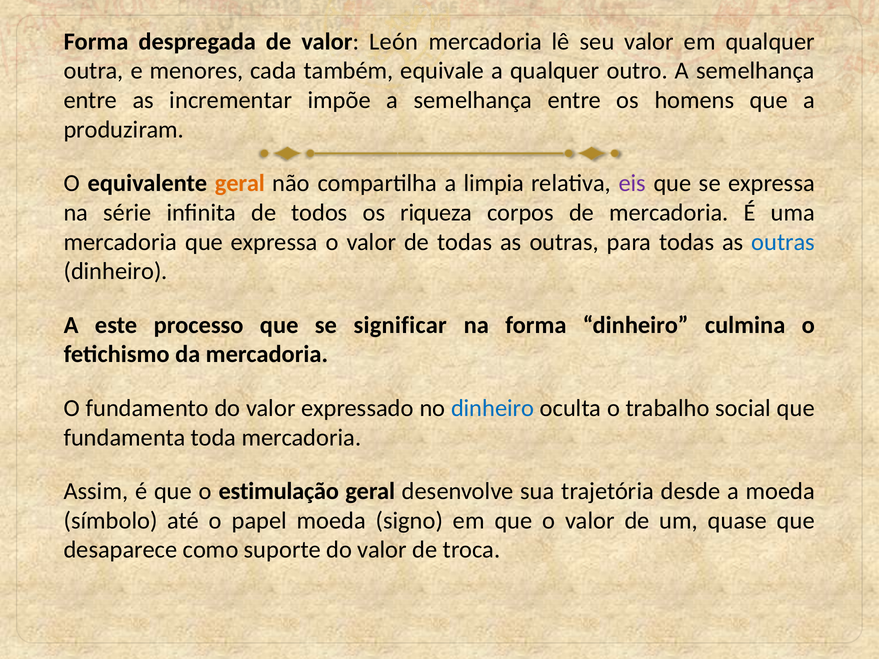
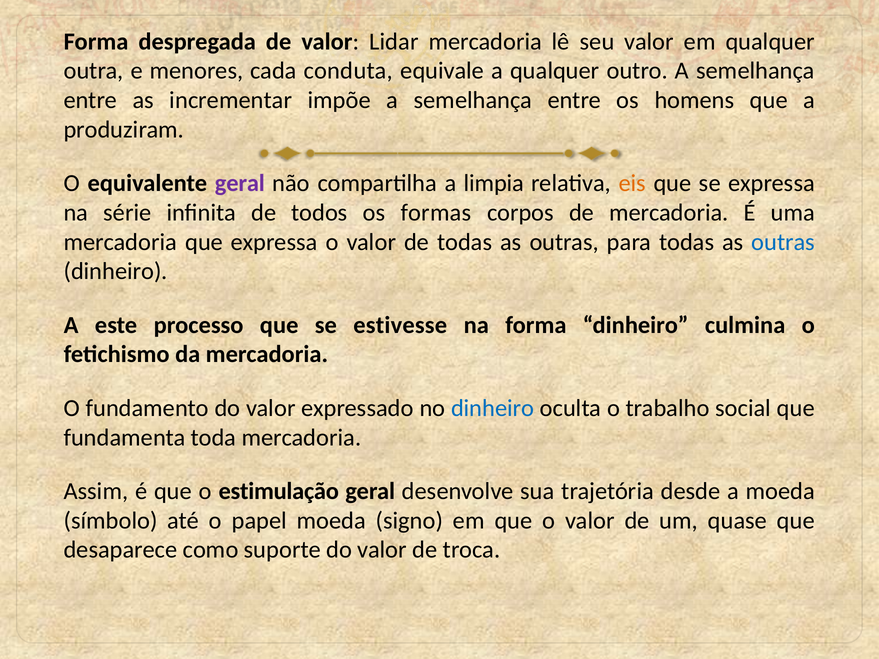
León: León -> Lidar
também: também -> conduta
geral at (240, 183) colour: orange -> purple
eis colour: purple -> orange
riqueza: riqueza -> formas
significar: significar -> estivesse
